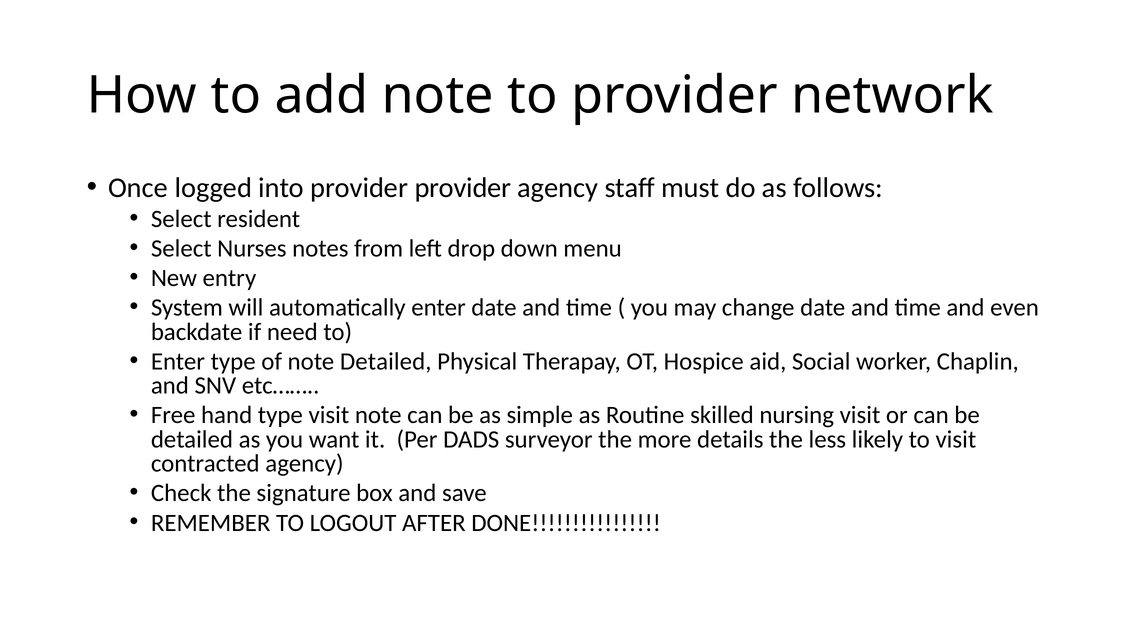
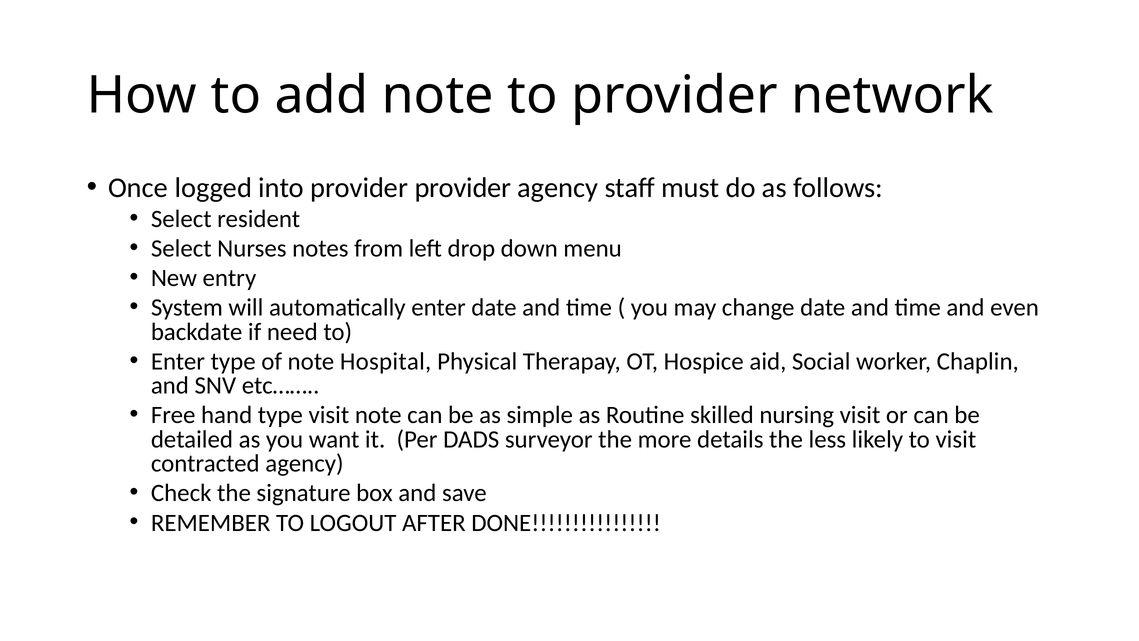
note Detailed: Detailed -> Hospital
